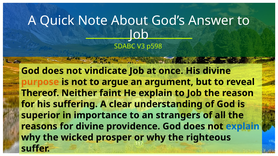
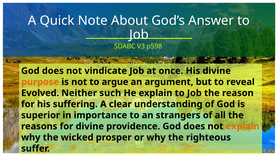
Thereof: Thereof -> Evolved
faint: faint -> such
explain at (243, 127) colour: blue -> orange
